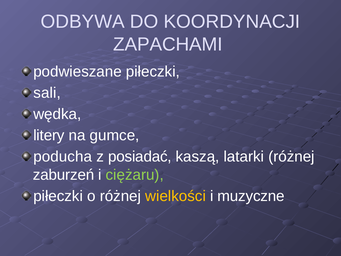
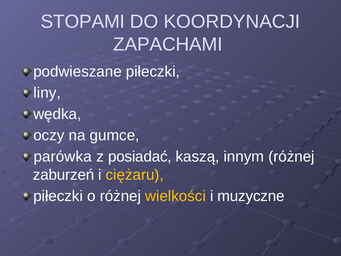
ODBYWA: ODBYWA -> STOPAMI
sali: sali -> liny
litery: litery -> oczy
poducha: poducha -> parówka
latarki: latarki -> innym
ciężaru colour: light green -> yellow
